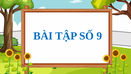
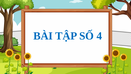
9: 9 -> 4
